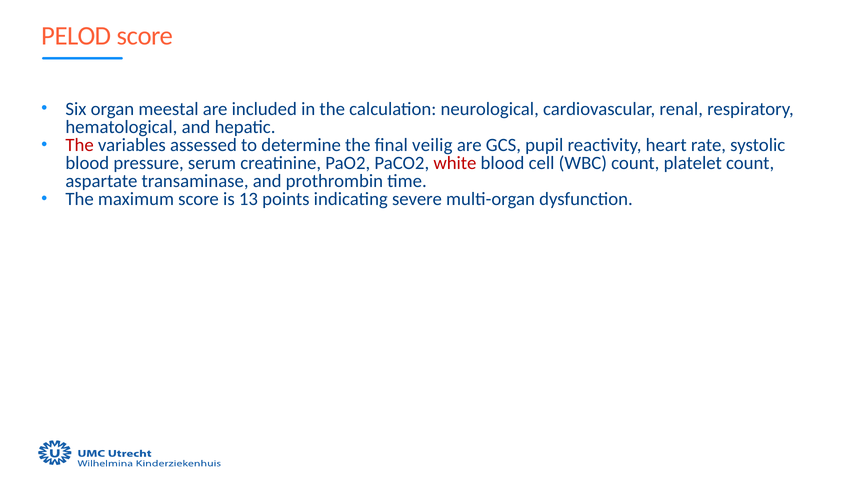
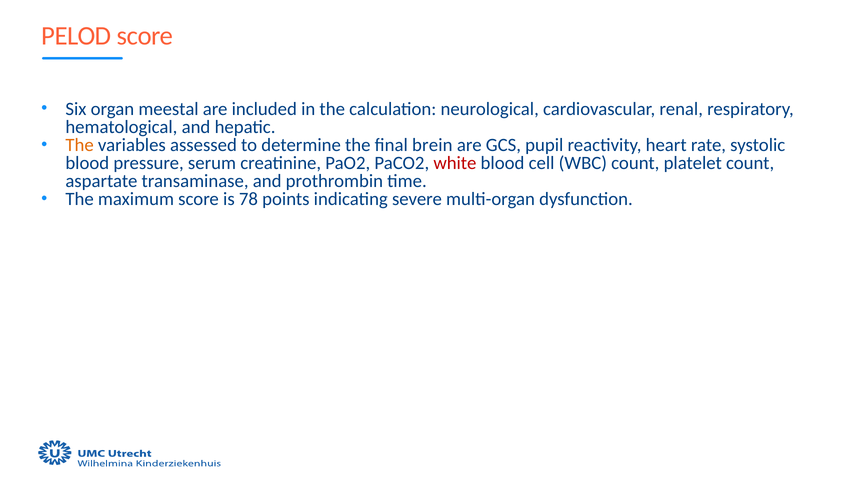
The at (80, 145) colour: red -> orange
veilig: veilig -> brein
13: 13 -> 78
